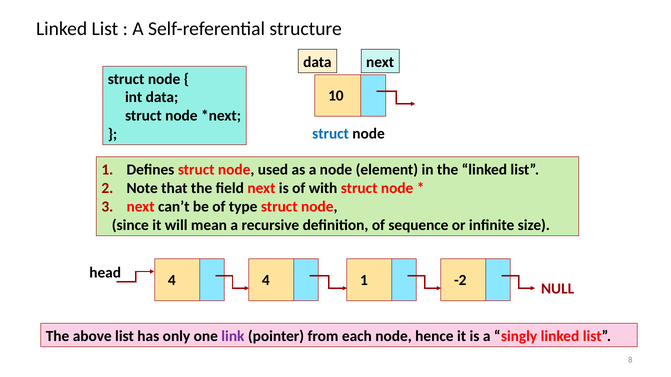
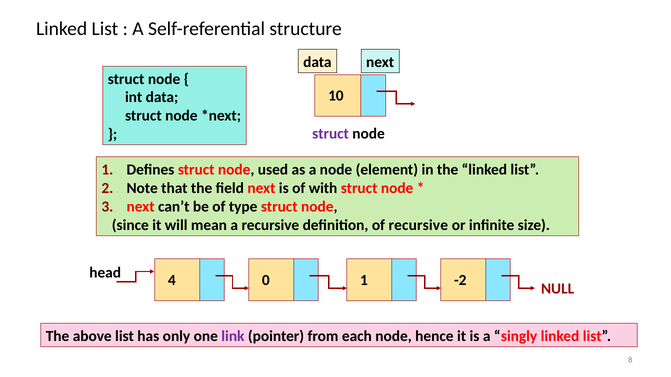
struct at (331, 134) colour: blue -> purple
of sequence: sequence -> recursive
4 4: 4 -> 0
